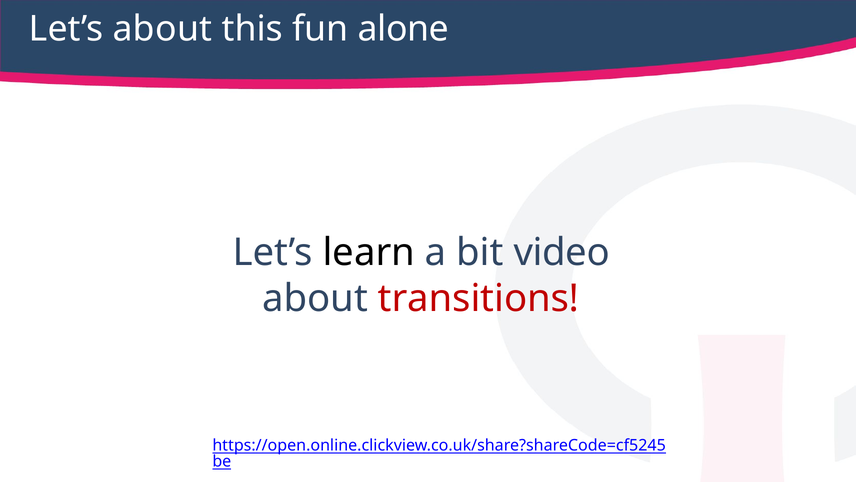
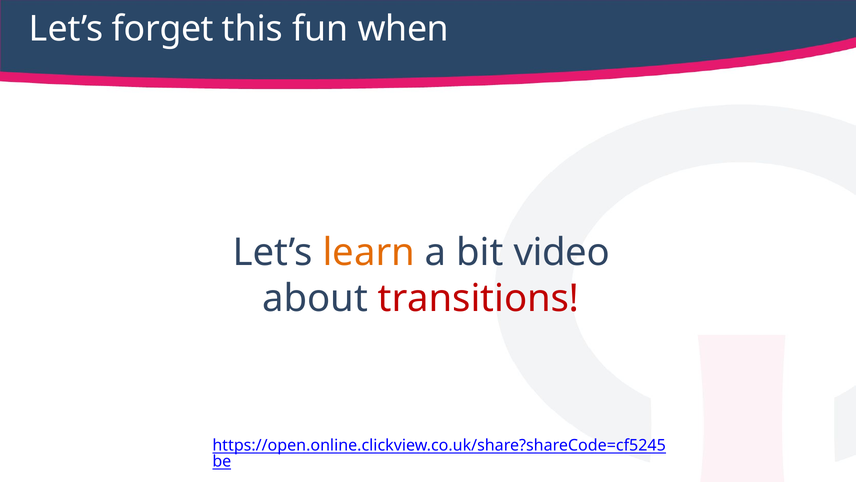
Let’s about: about -> forget
alone at (403, 29): alone -> when
learn colour: black -> orange
